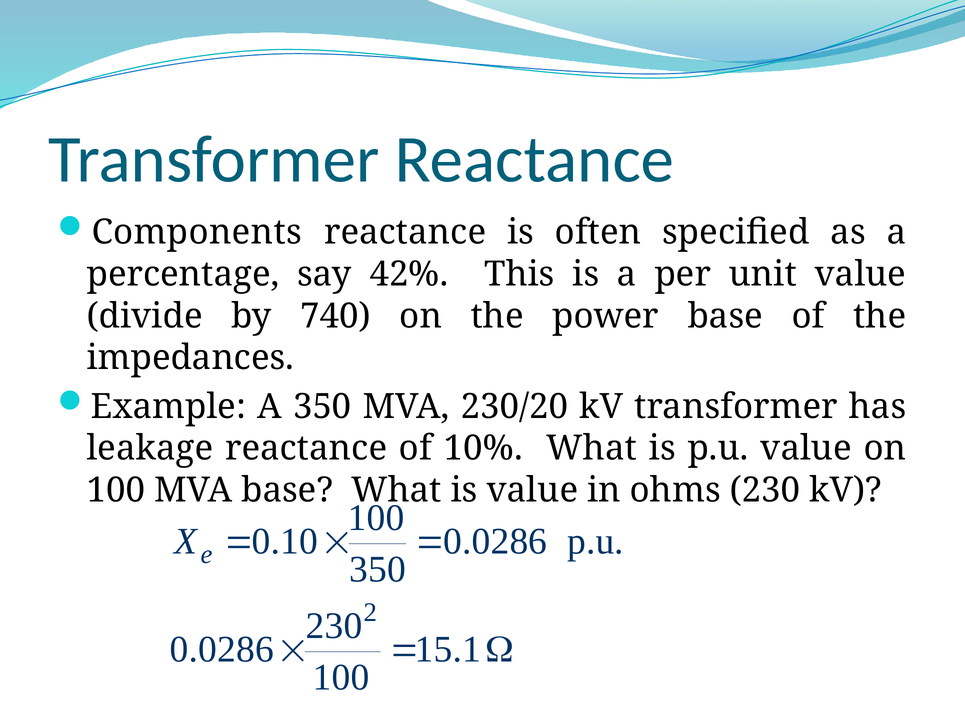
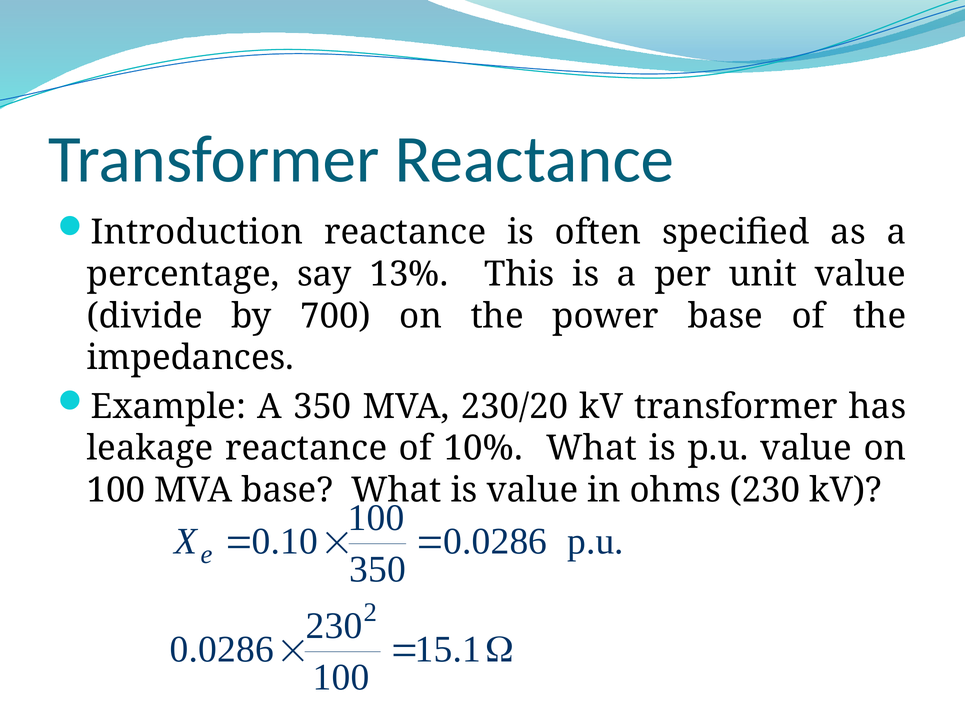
Components: Components -> Introduction
42%: 42% -> 13%
740: 740 -> 700
